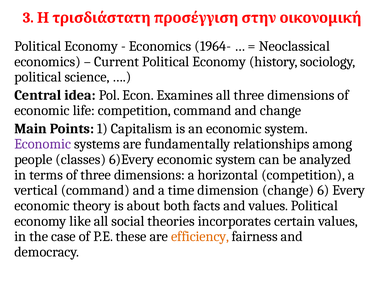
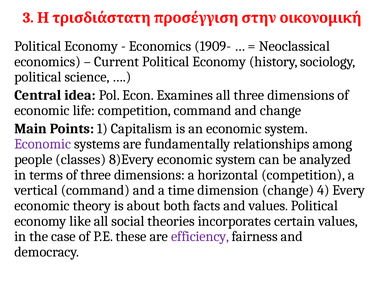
1964-: 1964- -> 1909-
6)Every: 6)Every -> 8)Every
6: 6 -> 4
efficiency colour: orange -> purple
